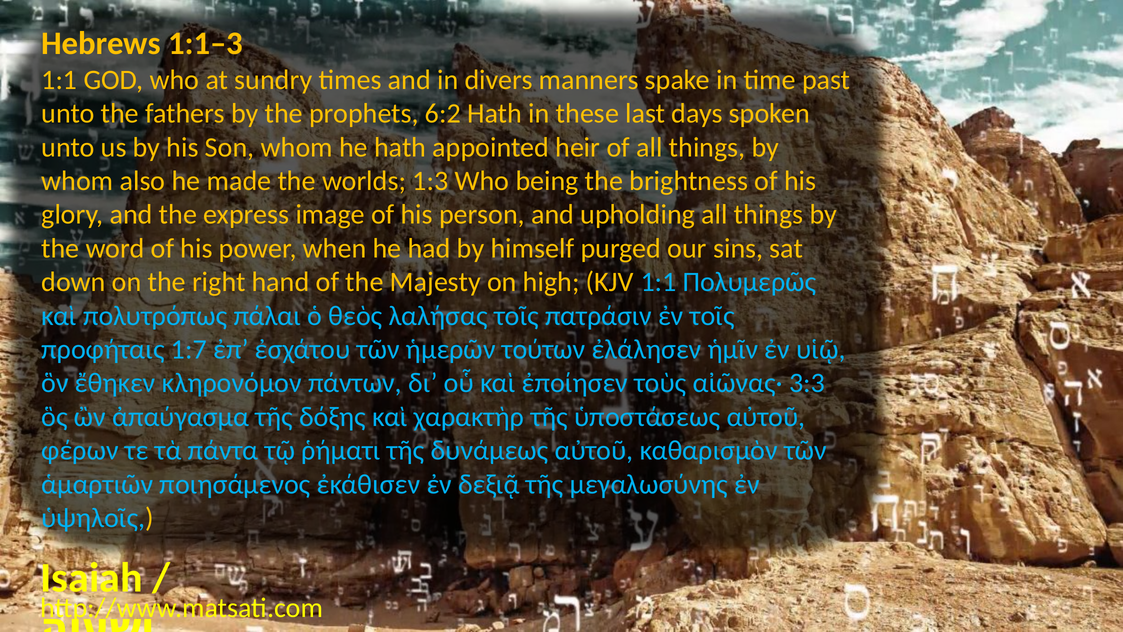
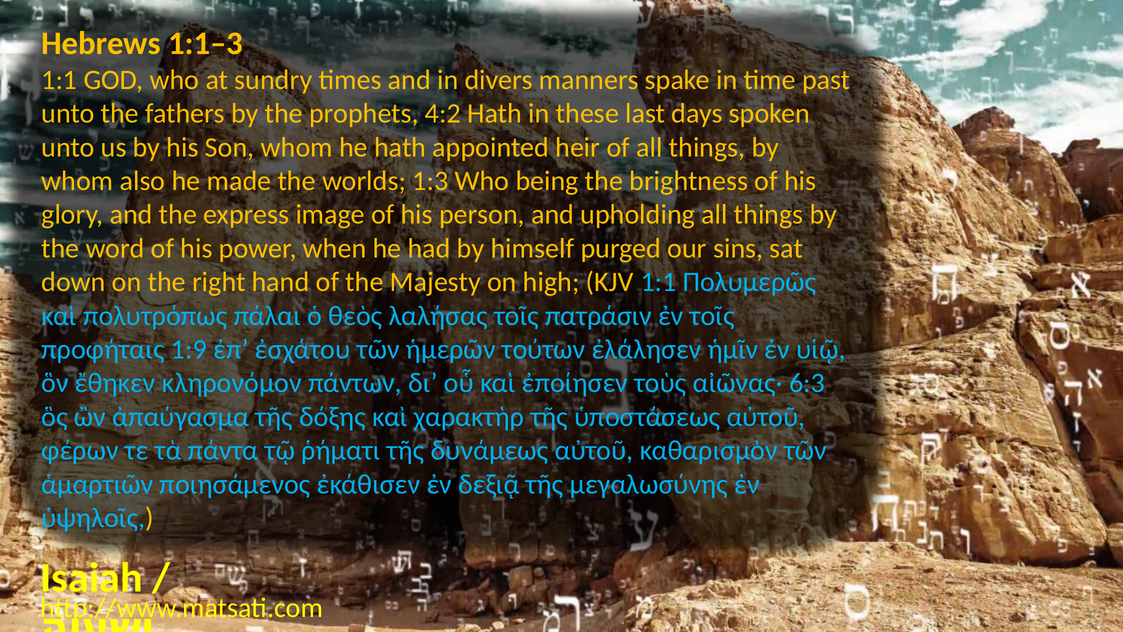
6:2: 6:2 -> 4:2
1:7: 1:7 -> 1:9
3:3: 3:3 -> 6:3
